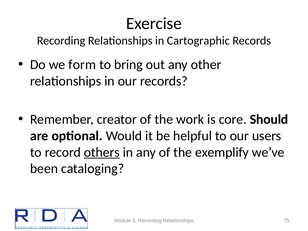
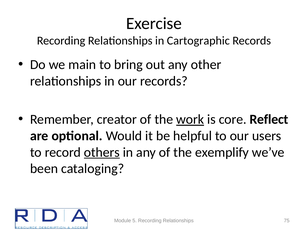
form: form -> main
work underline: none -> present
Should: Should -> Reflect
